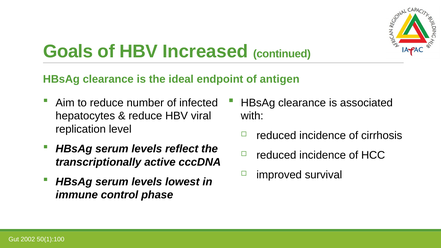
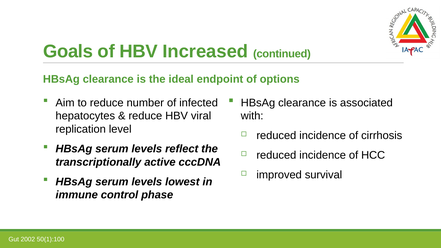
antigen: antigen -> options
